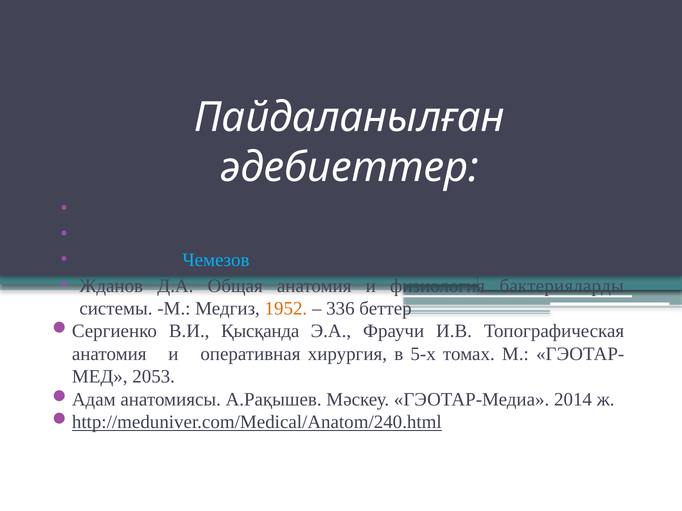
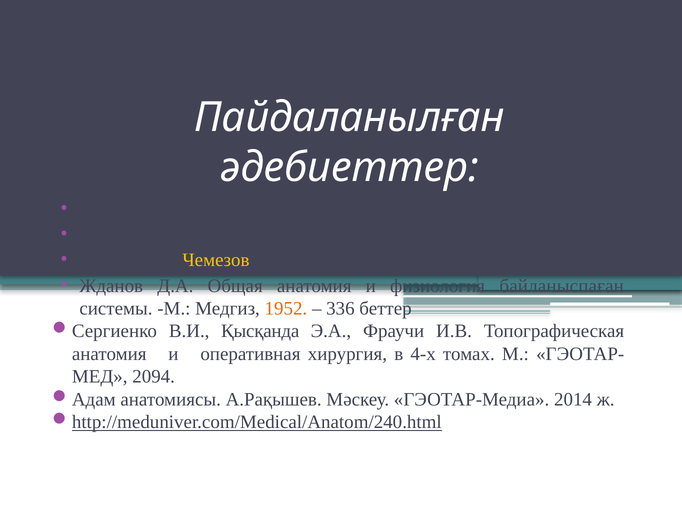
Чемезов colour: light blue -> yellow
бактерияларды: бактерияларды -> байланыспаған
5-х: 5-х -> 4-х
2053: 2053 -> 2094
